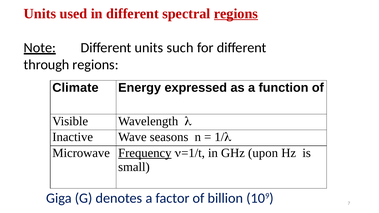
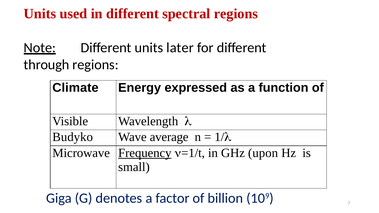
regions at (236, 14) underline: present -> none
such: such -> later
Inactive: Inactive -> Budyko
seasons: seasons -> average
